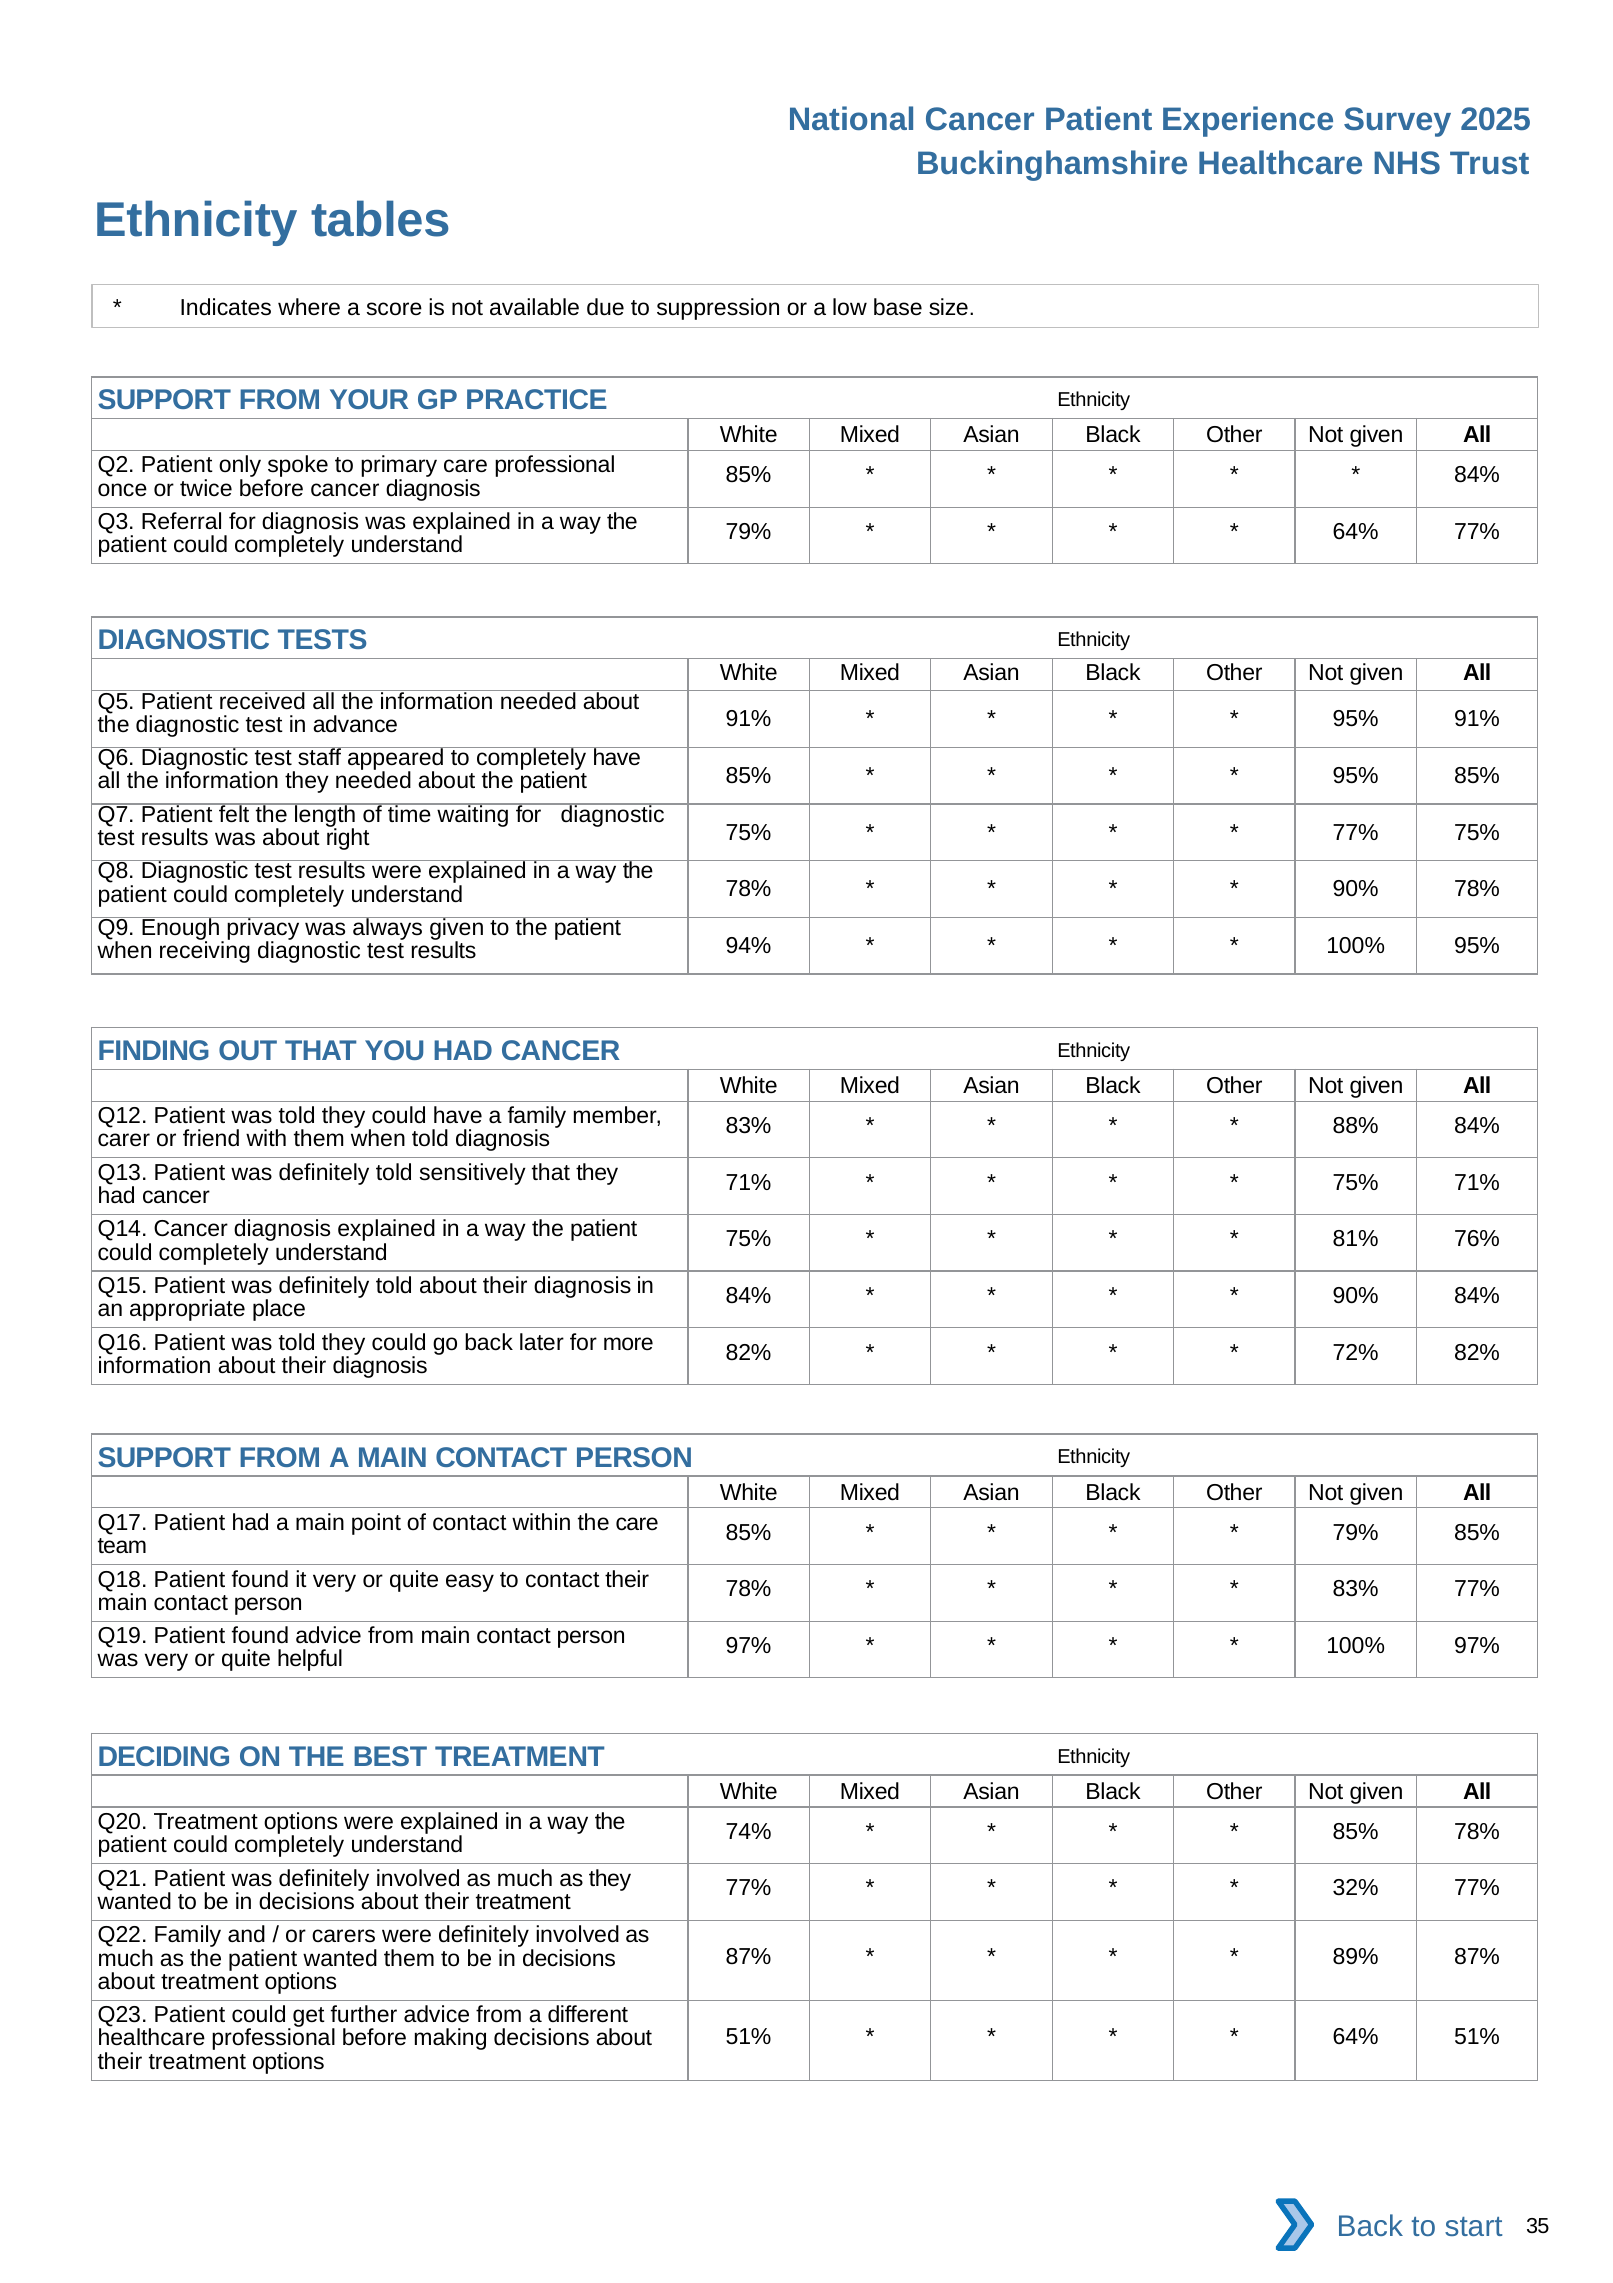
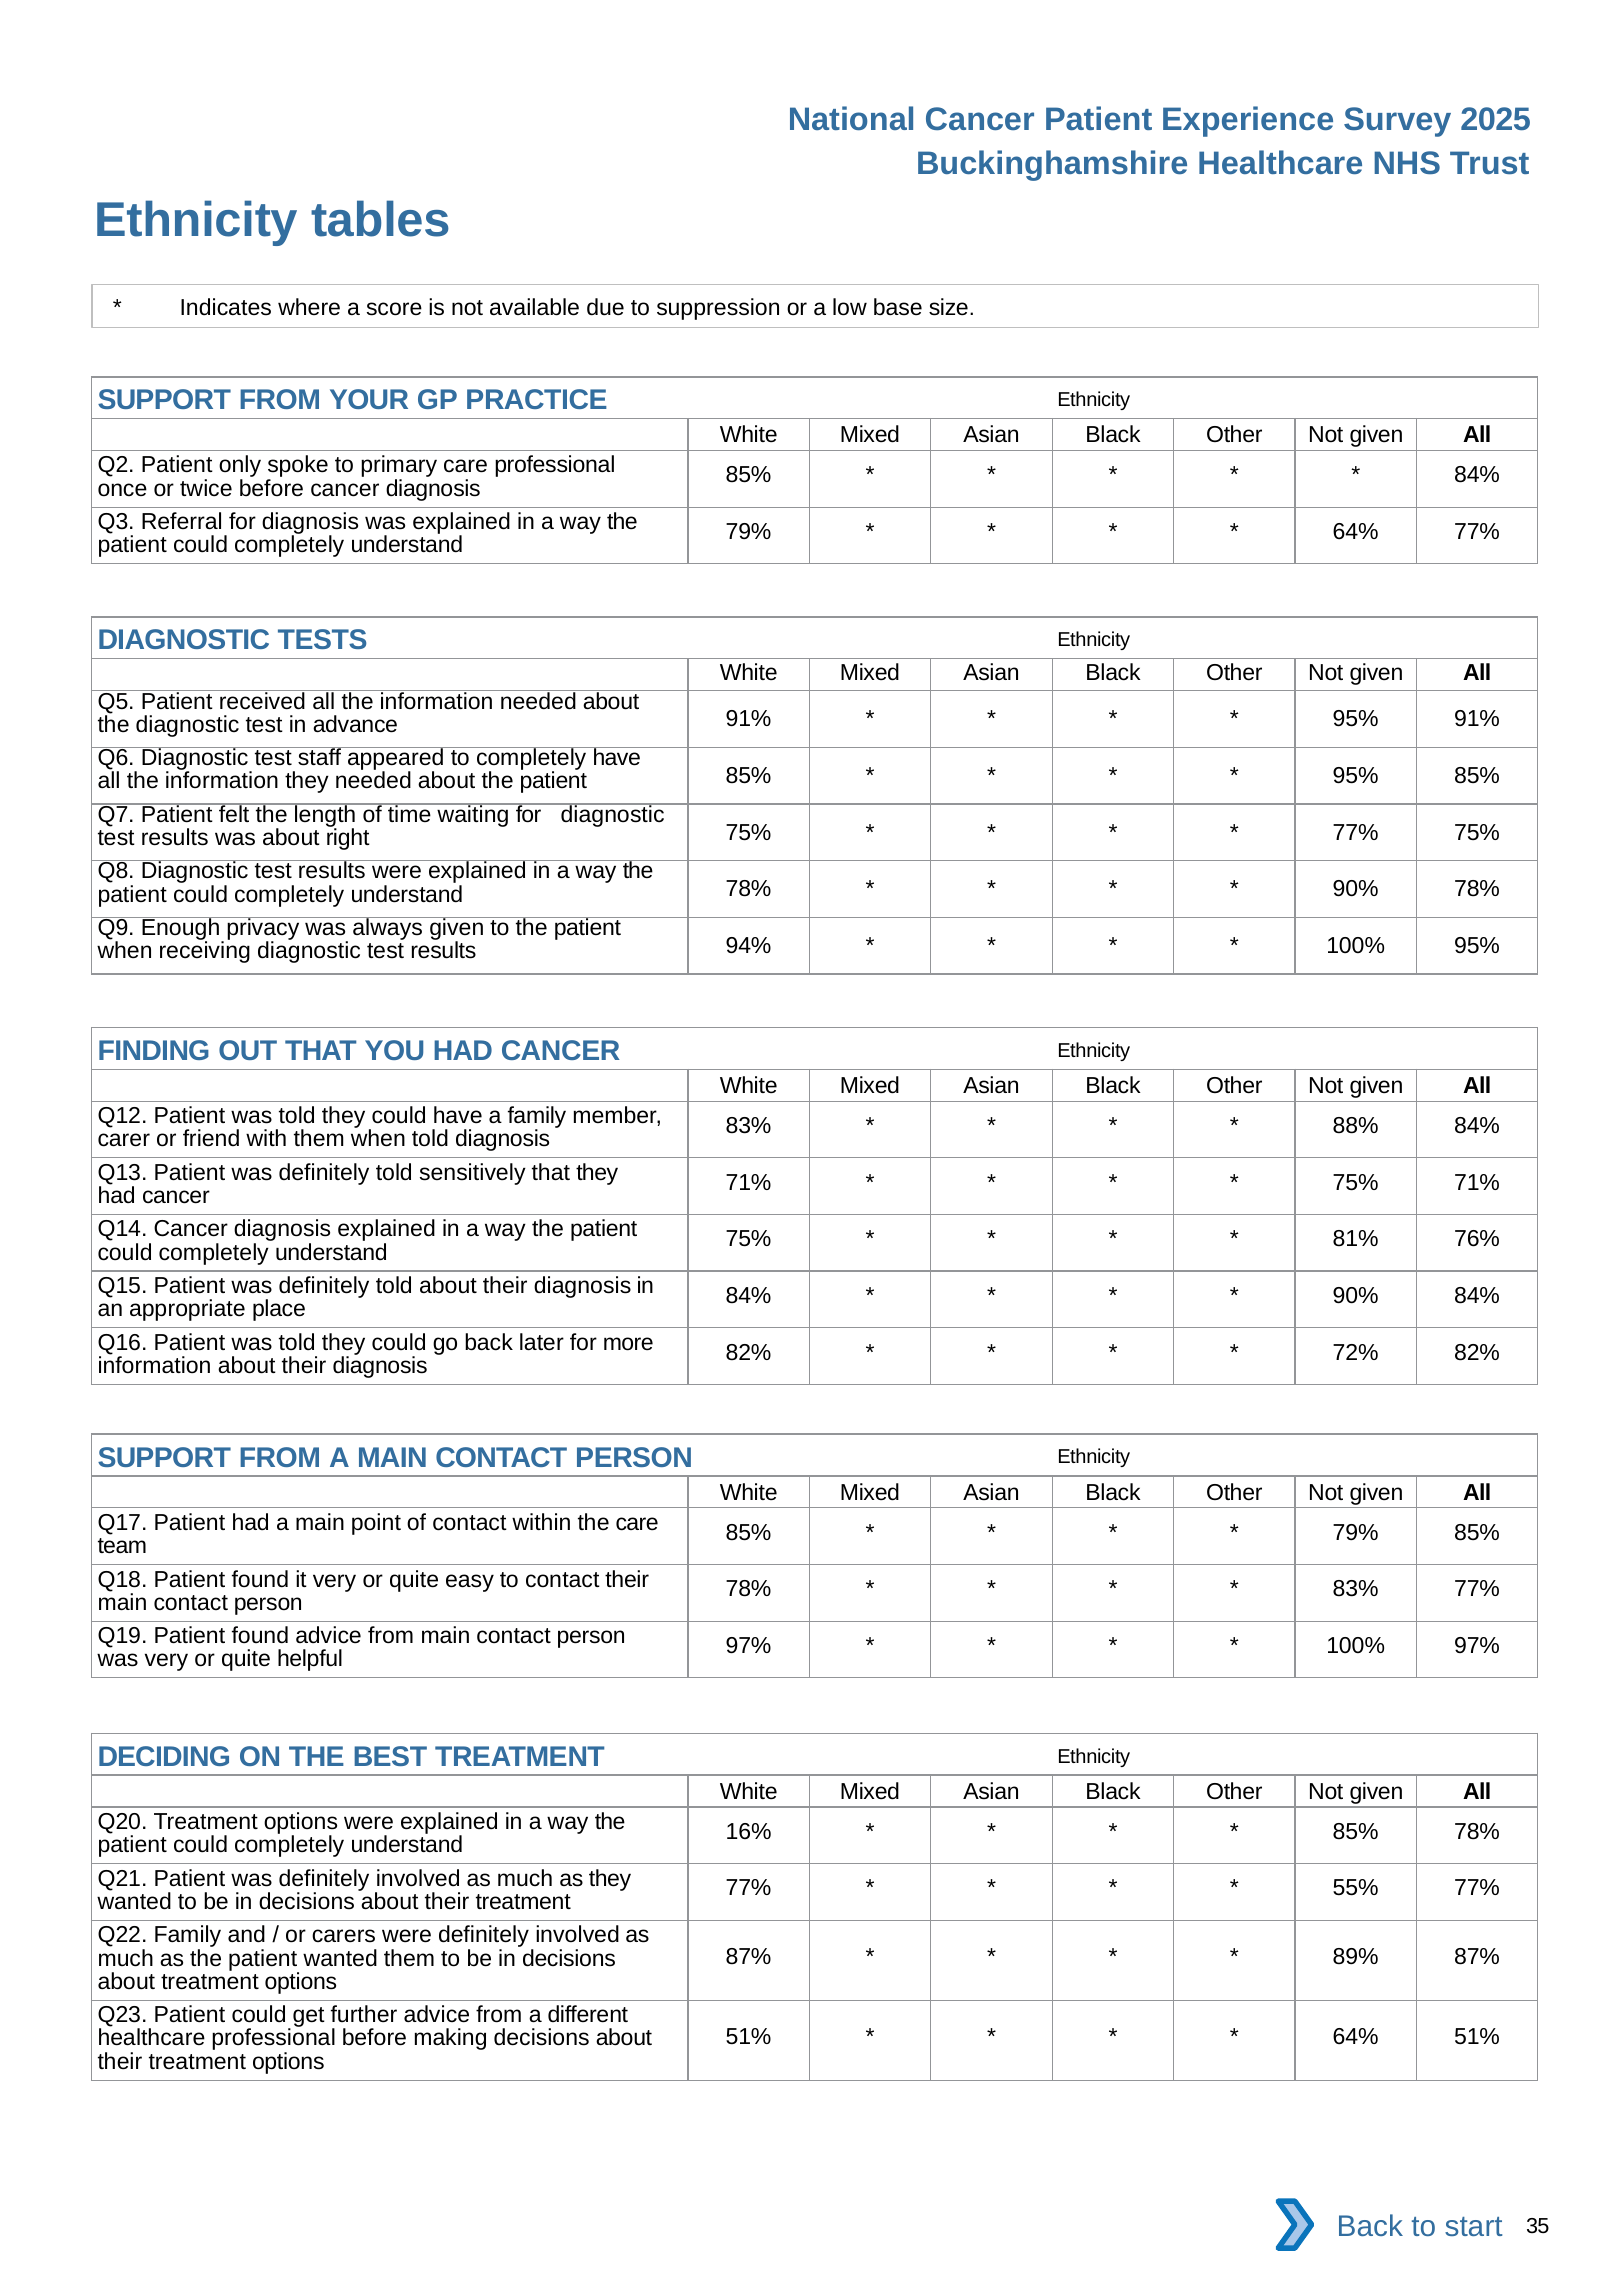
74%: 74% -> 16%
32%: 32% -> 55%
